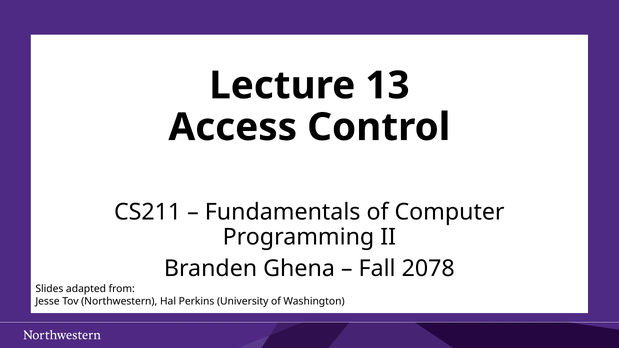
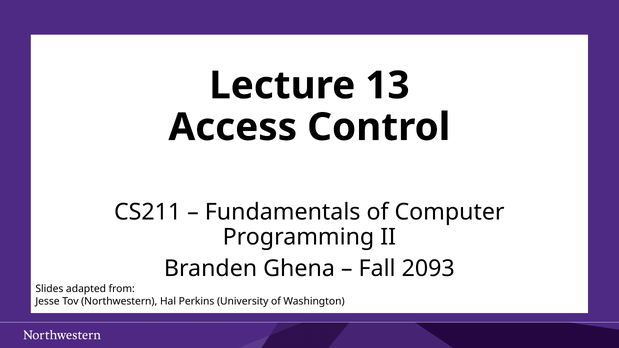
2078: 2078 -> 2093
